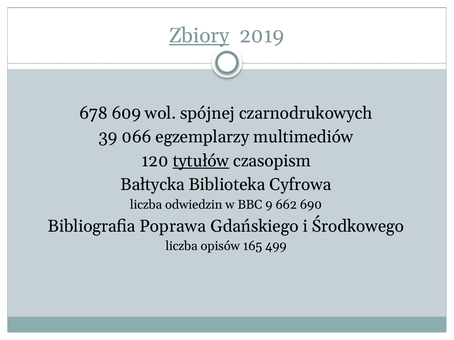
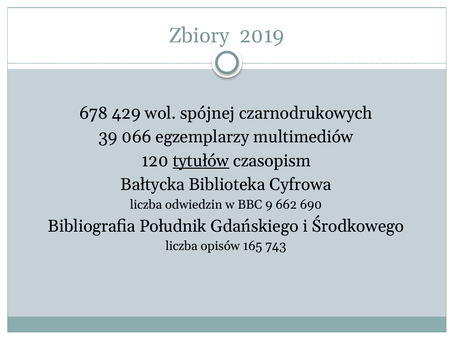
Zbiory underline: present -> none
609: 609 -> 429
Poprawa: Poprawa -> Południk
499: 499 -> 743
